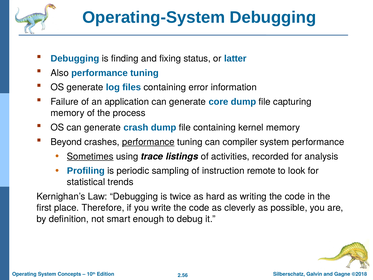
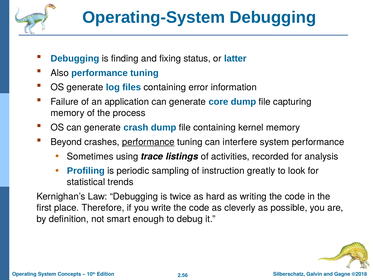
compiler: compiler -> interfere
Sometimes underline: present -> none
remote: remote -> greatly
